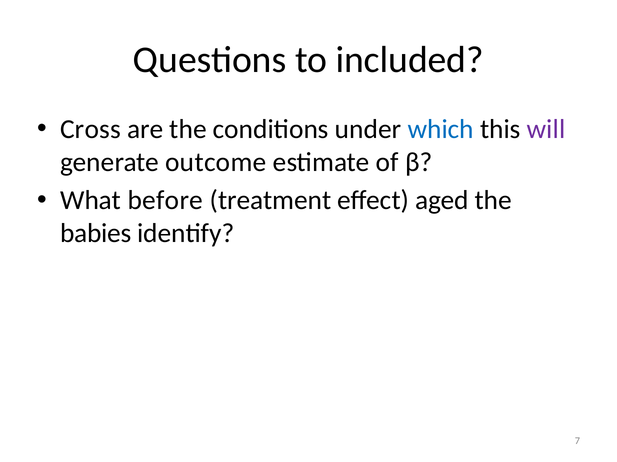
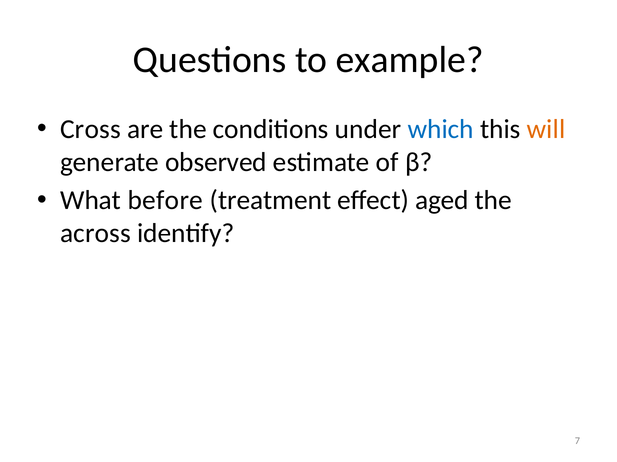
included: included -> example
will colour: purple -> orange
outcome: outcome -> observed
babies: babies -> across
